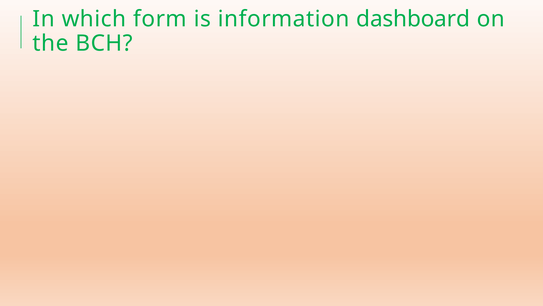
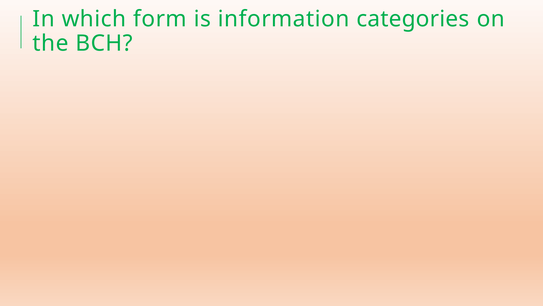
dashboard: dashboard -> categories
